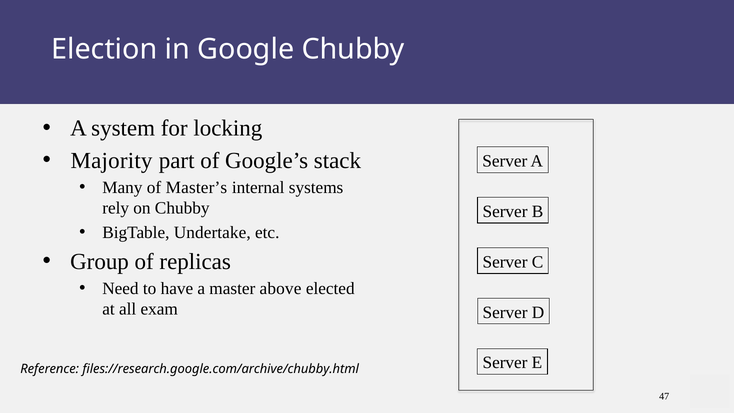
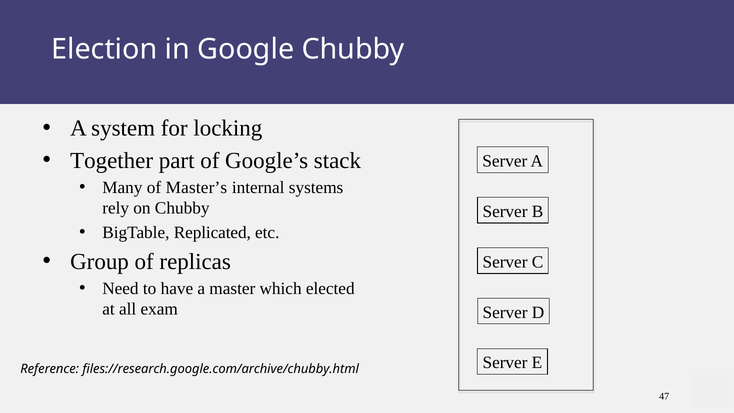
Majority: Majority -> Together
Undertake: Undertake -> Replicated
above: above -> which
